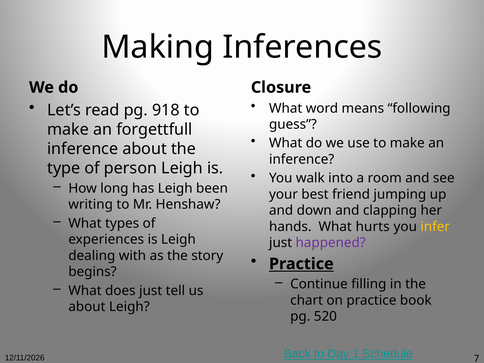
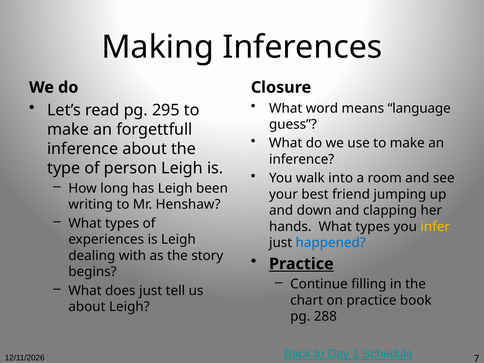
following: following -> language
918: 918 -> 295
hands What hurts: hurts -> types
happened colour: purple -> blue
520: 520 -> 288
